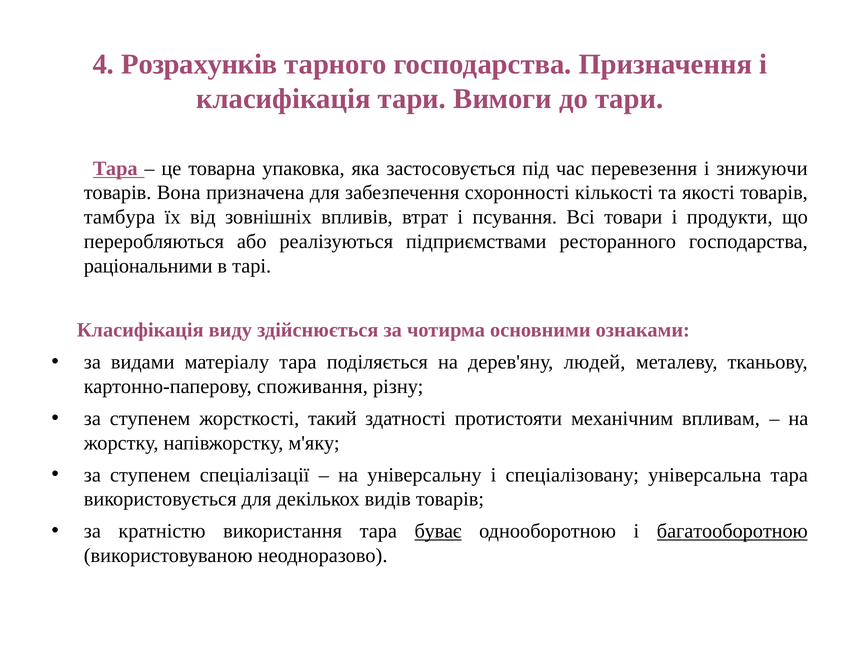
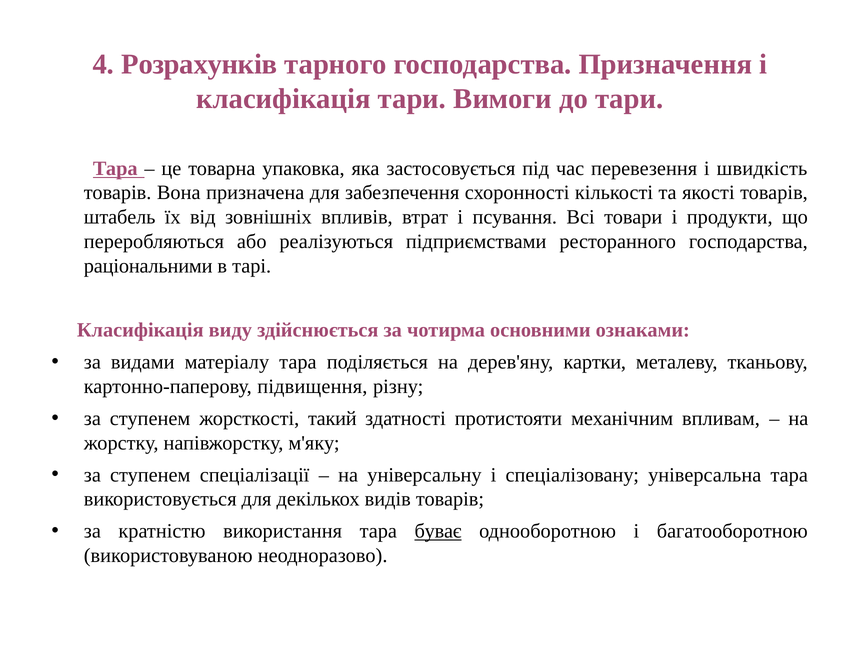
знижуючи: знижуючи -> швидкість
тамбура: тамбура -> штабель
людей: людей -> картки
споживання: споживання -> підвищення
багатооборотною underline: present -> none
